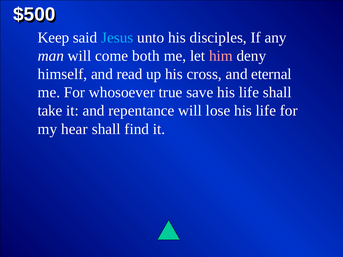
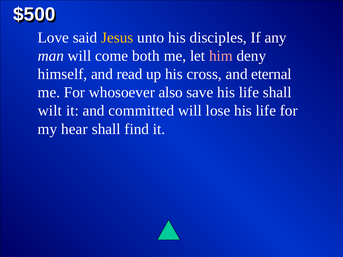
Keep: Keep -> Love
Jesus colour: light blue -> yellow
true: true -> also
take: take -> wilt
repentance: repentance -> committed
